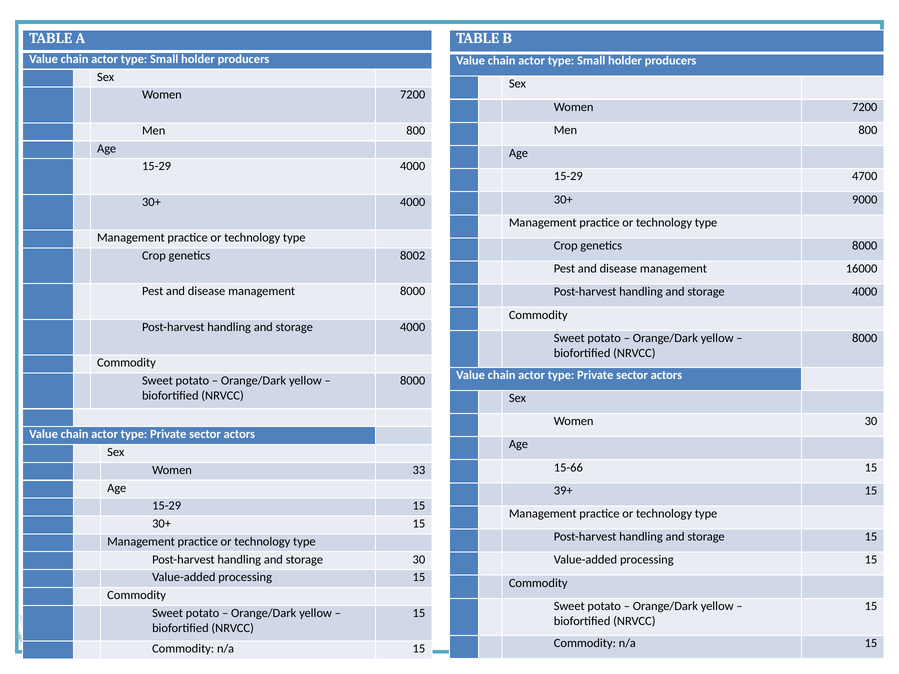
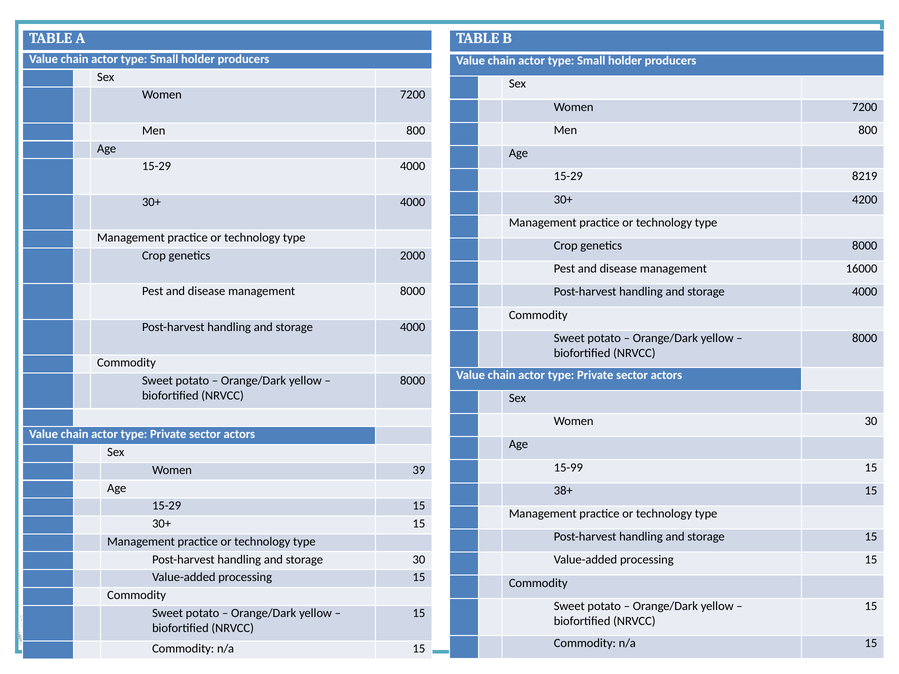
4700: 4700 -> 8219
9000: 9000 -> 4200
8002: 8002 -> 2000
15-66: 15-66 -> 15-99
33: 33 -> 39
39+: 39+ -> 38+
